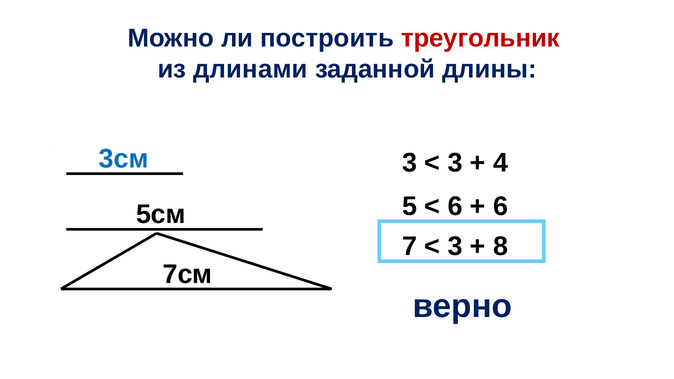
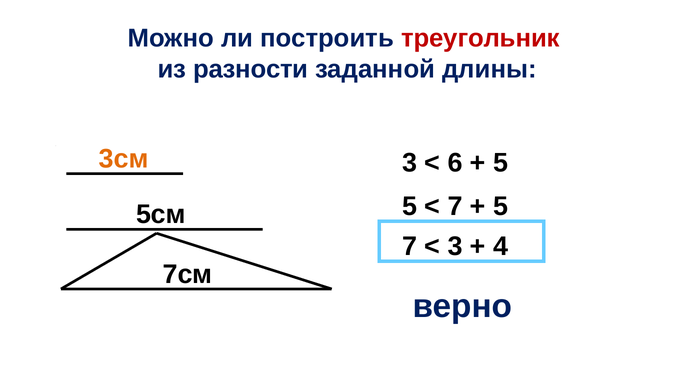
длинами: длинами -> разности
3см colour: blue -> orange
3 at (455, 163): 3 -> 6
4 at (501, 163): 4 -> 5
6 at (455, 207): 6 -> 7
6 at (501, 207): 6 -> 5
8: 8 -> 4
